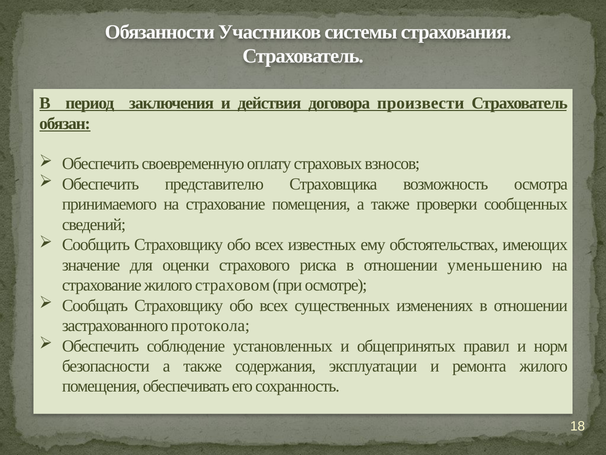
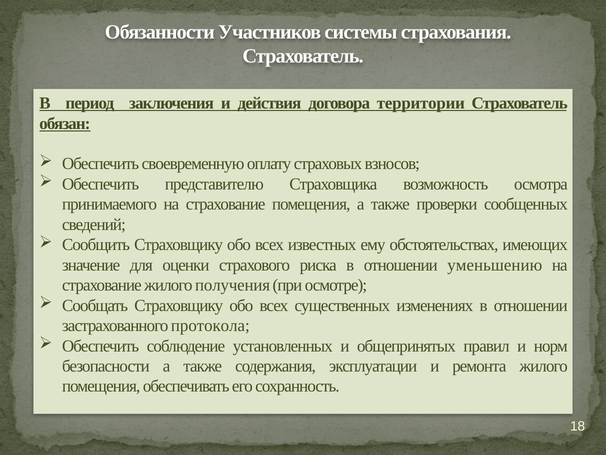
произвести: произвести -> территории
страховом: страховом -> получения
